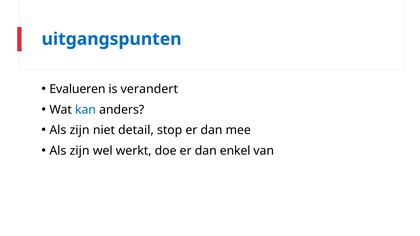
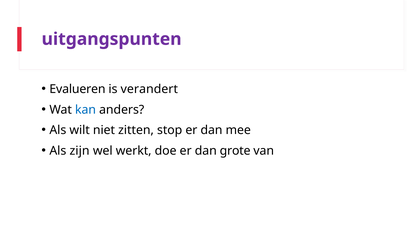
uitgangspunten colour: blue -> purple
zijn at (80, 130): zijn -> wilt
detail: detail -> zitten
enkel: enkel -> grote
